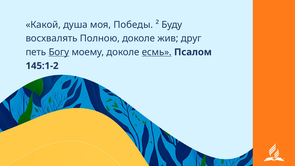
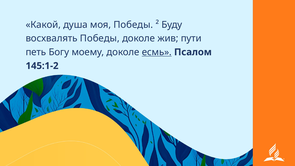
восхвалять Полною: Полною -> Победы
друг: друг -> пути
Богу underline: present -> none
